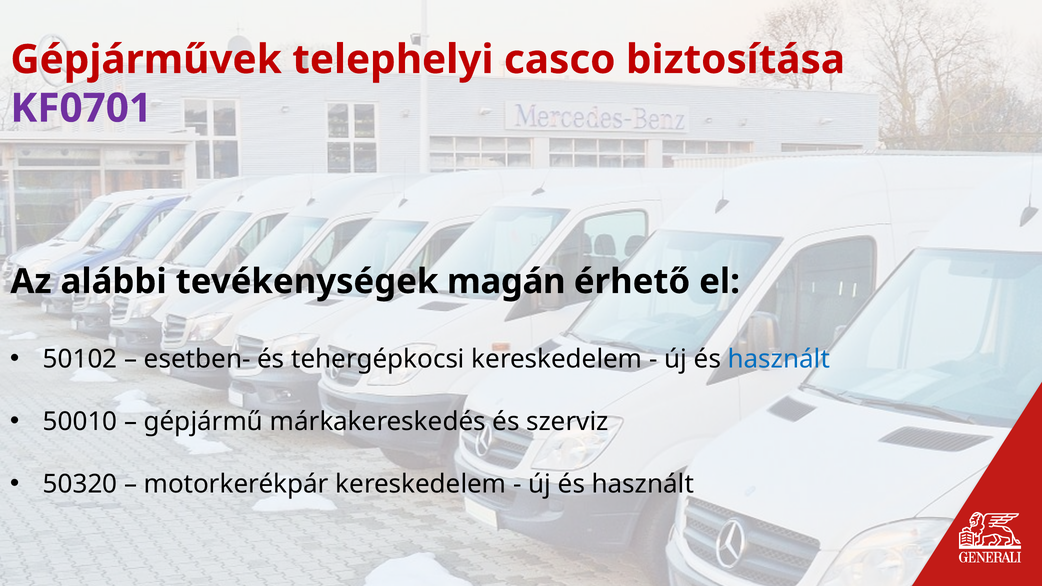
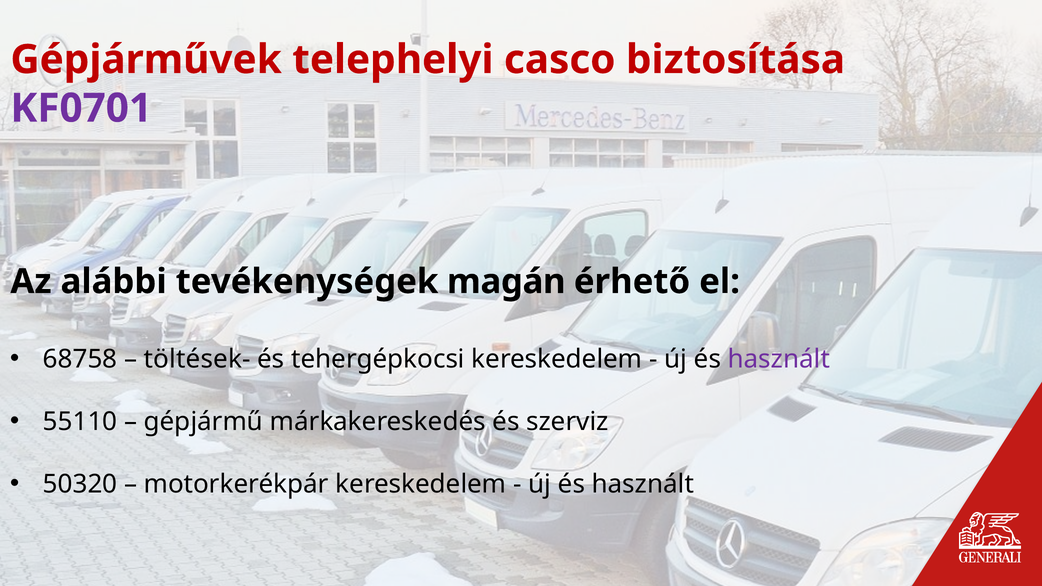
50102: 50102 -> 68758
esetben-: esetben- -> töltések-
használt at (779, 359) colour: blue -> purple
50010: 50010 -> 55110
